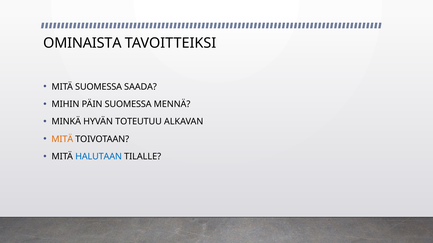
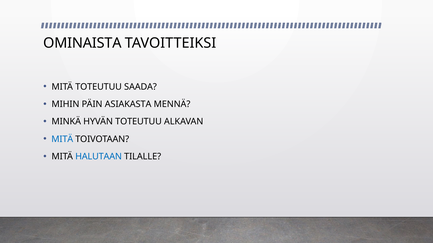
MITÄ SUOMESSA: SUOMESSA -> TOTEUTUU
PÄIN SUOMESSA: SUOMESSA -> ASIAKASTA
MITÄ at (62, 139) colour: orange -> blue
